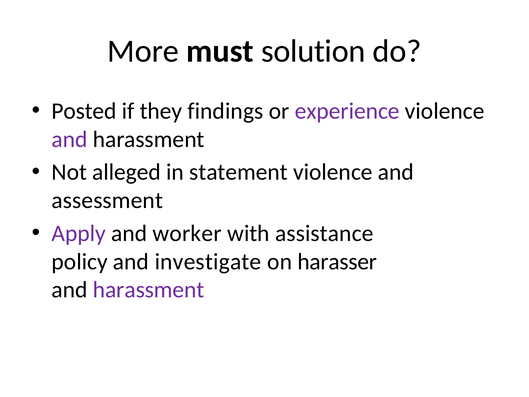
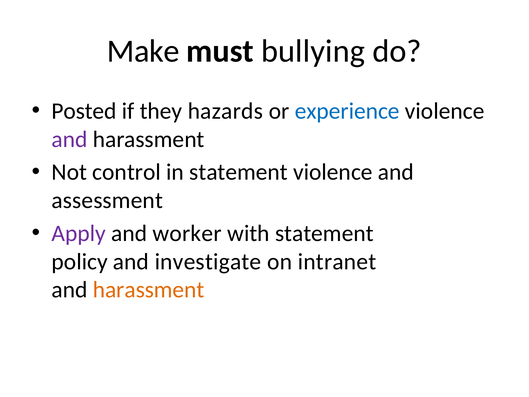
More: More -> Make
solution: solution -> bullying
findings: findings -> hazards
experience colour: purple -> blue
alleged: alleged -> control
with assistance: assistance -> statement
harasser: harasser -> intranet
harassment at (149, 290) colour: purple -> orange
